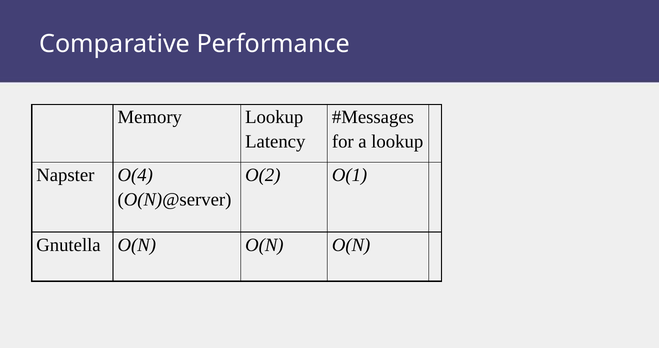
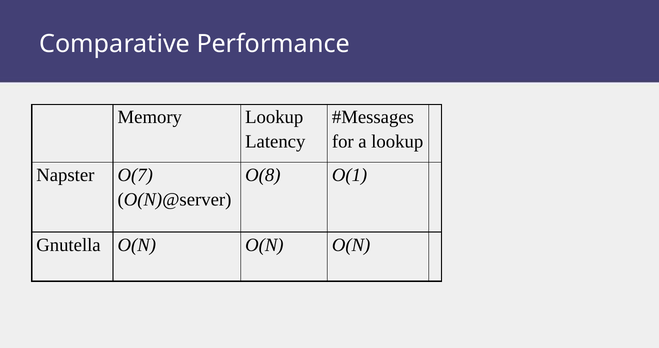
O(4: O(4 -> O(7
O(2: O(2 -> O(8
